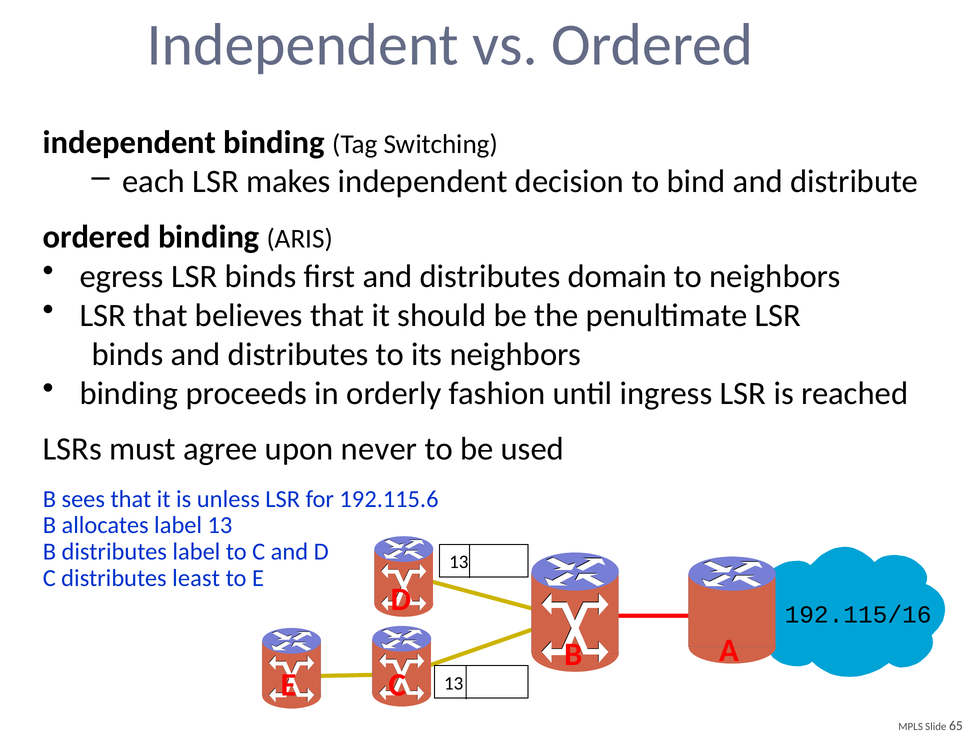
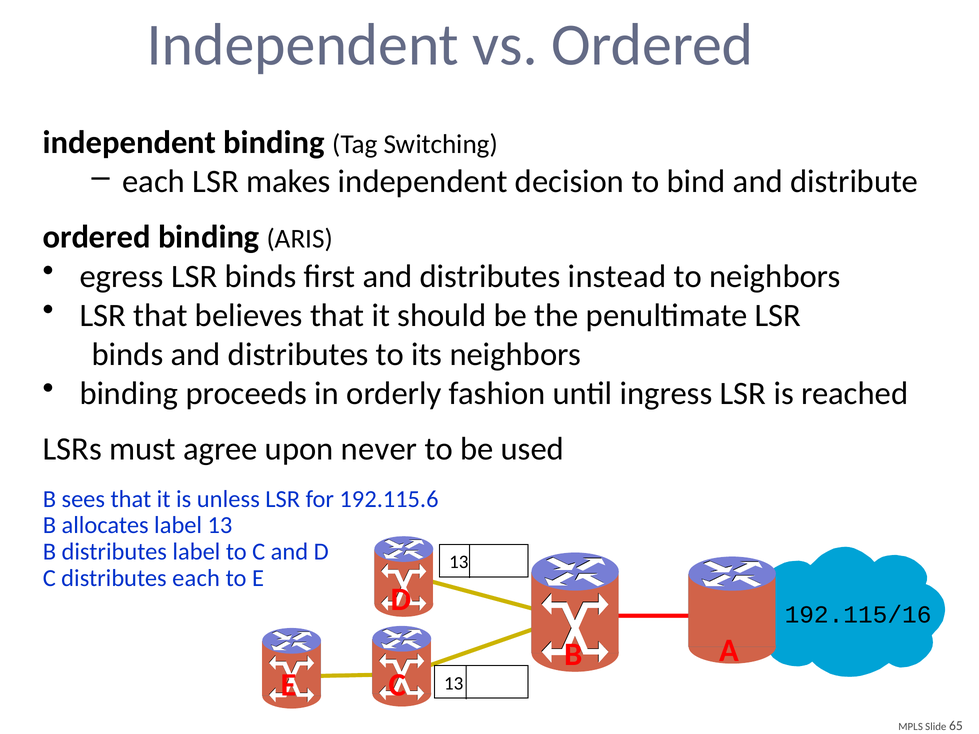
domain: domain -> instead
distributes least: least -> each
